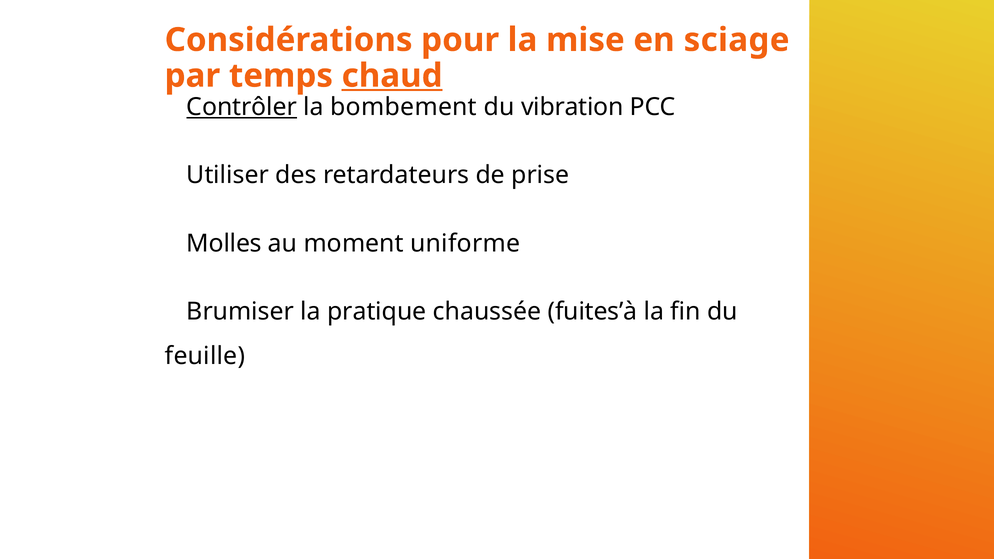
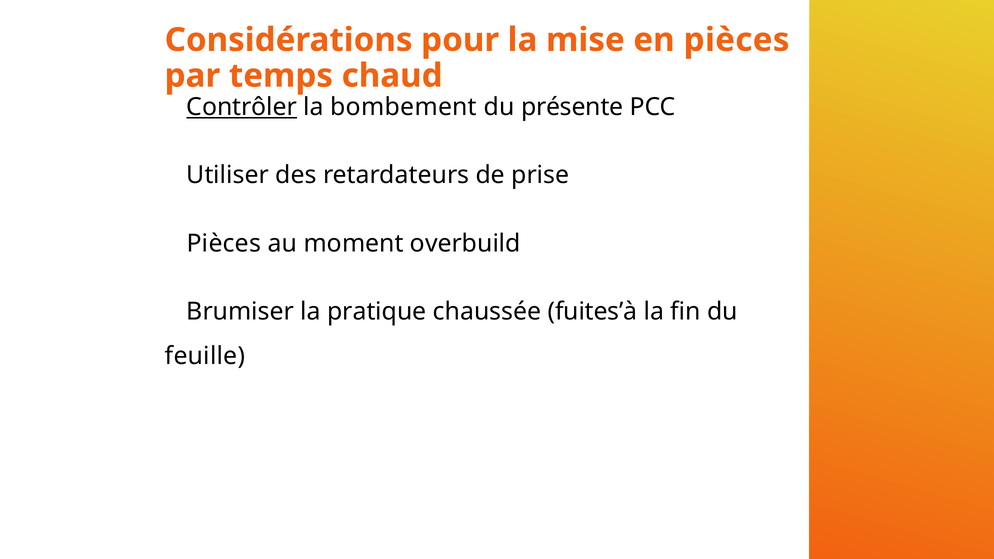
en sciage: sciage -> pièces
chaud underline: present -> none
vibration: vibration -> présente
Molles at (224, 243): Molles -> Pièces
uniforme: uniforme -> overbuild
